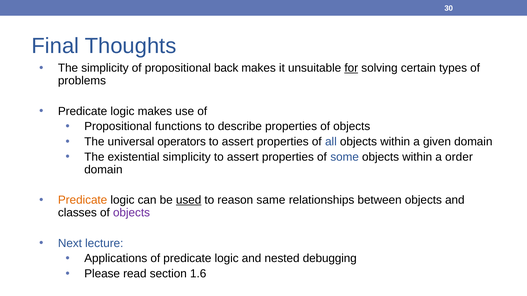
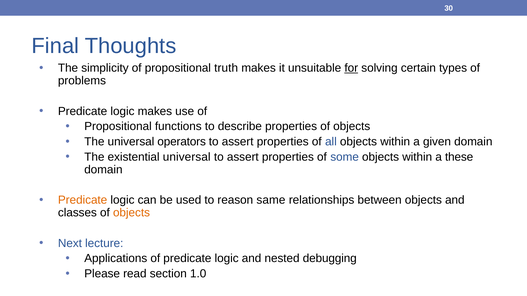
back: back -> truth
existential simplicity: simplicity -> universal
order: order -> these
used underline: present -> none
objects at (132, 213) colour: purple -> orange
1.6: 1.6 -> 1.0
